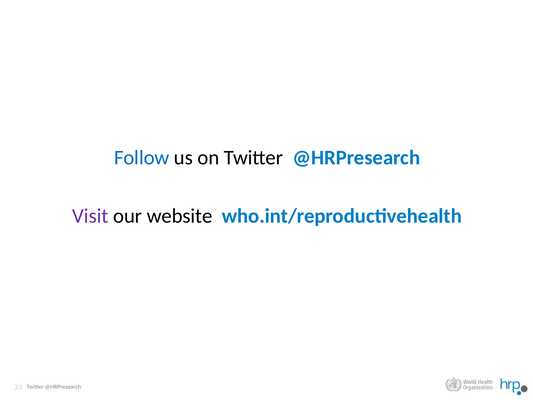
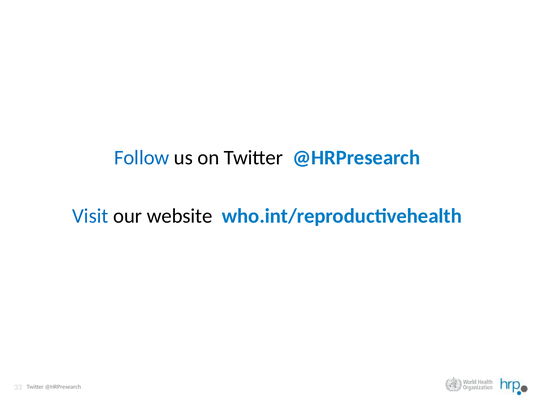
Visit colour: purple -> blue
